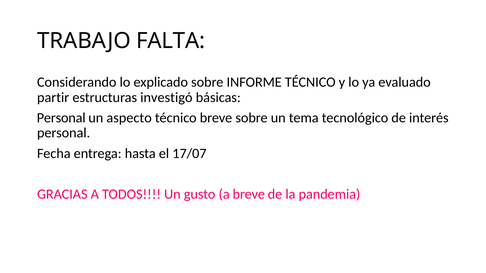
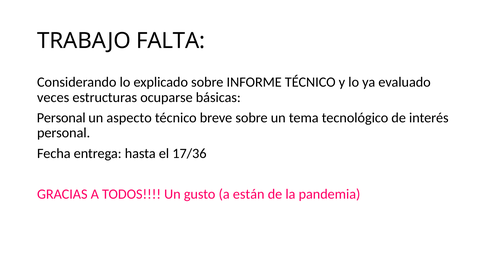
partir: partir -> veces
investigó: investigó -> ocuparse
17/07: 17/07 -> 17/36
a breve: breve -> están
